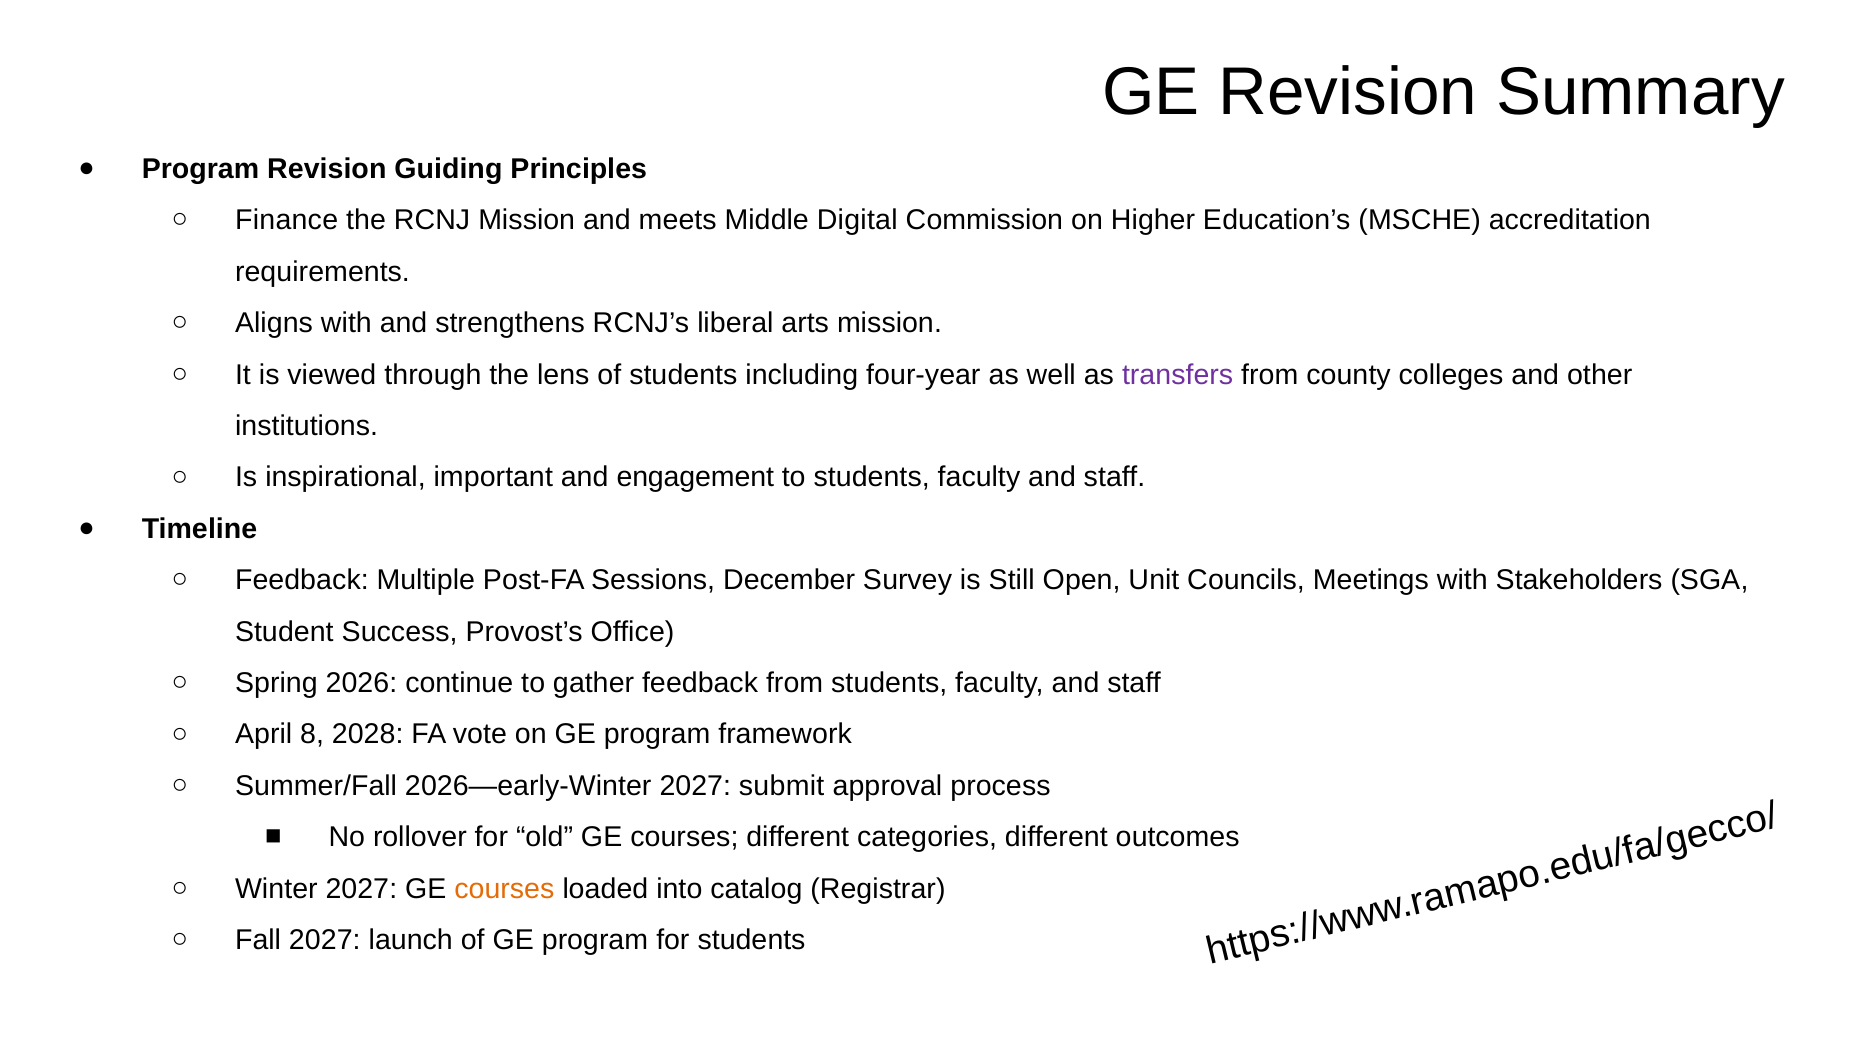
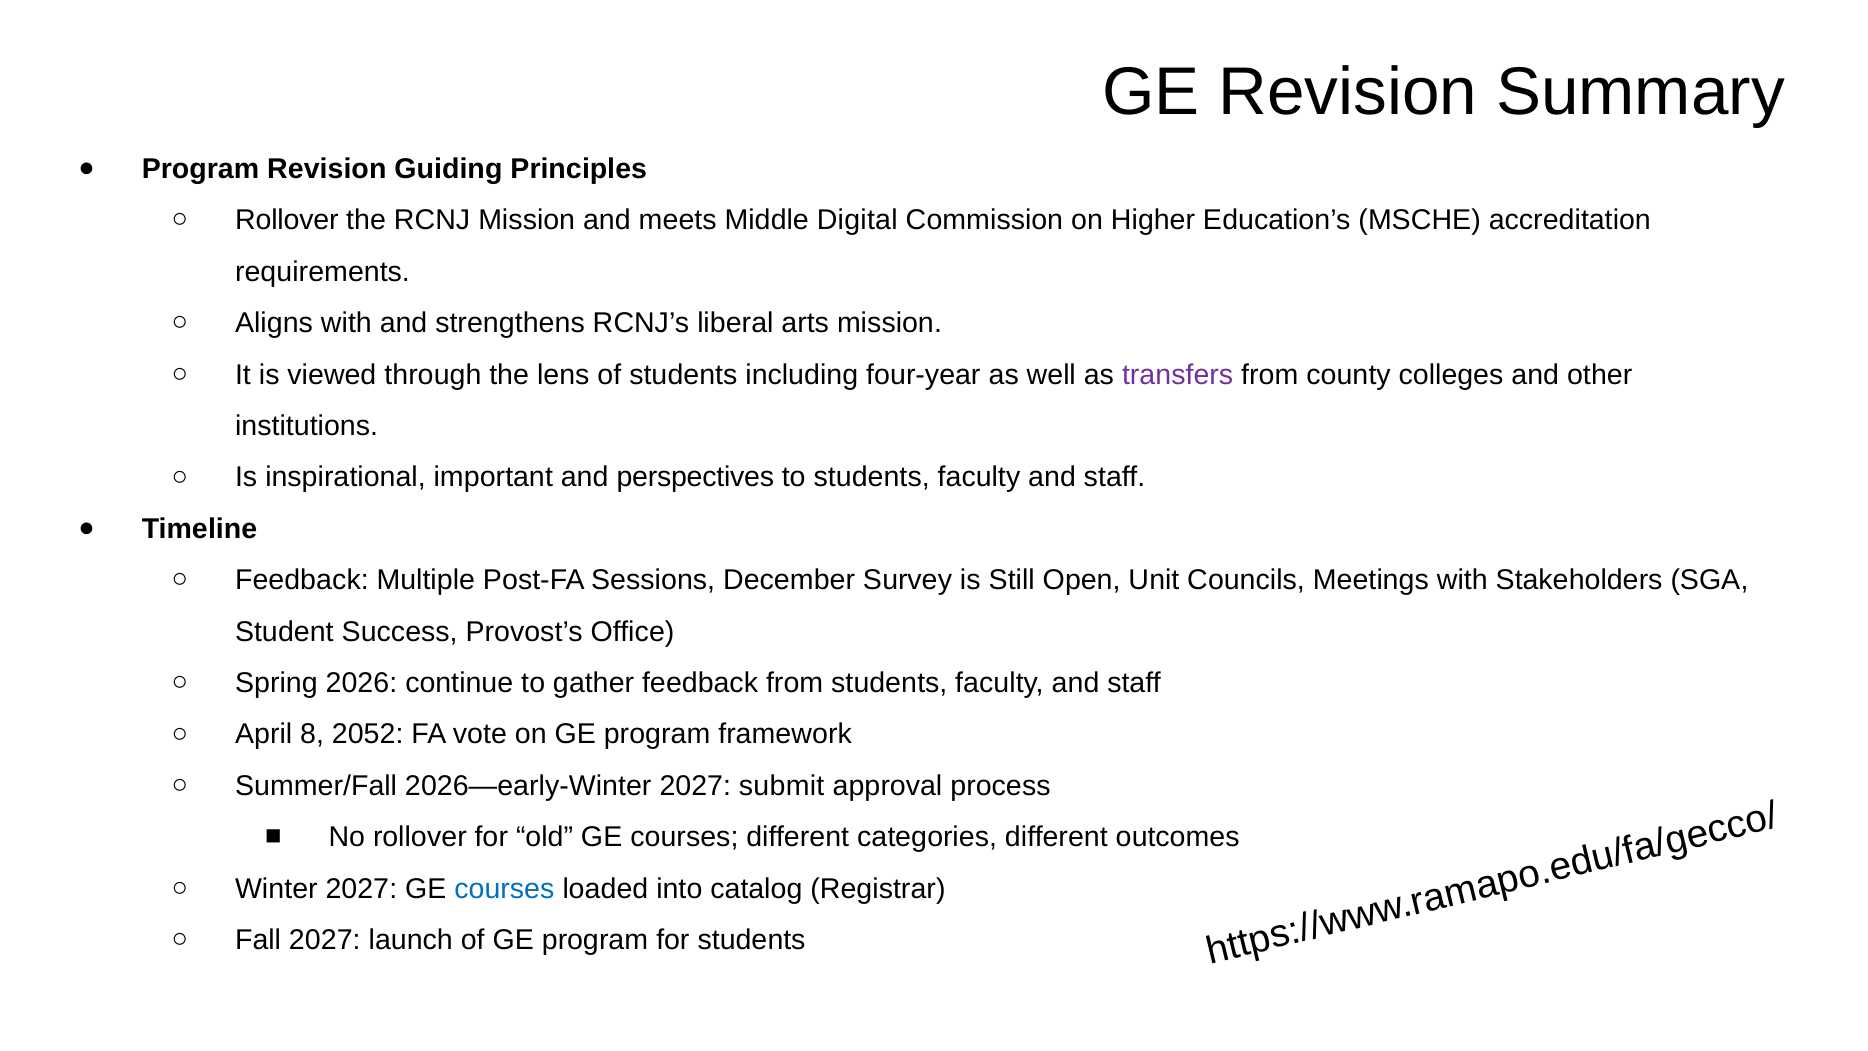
Finance at (287, 220): Finance -> Rollover
engagement: engagement -> perspectives
2028: 2028 -> 2052
courses at (504, 889) colour: orange -> blue
